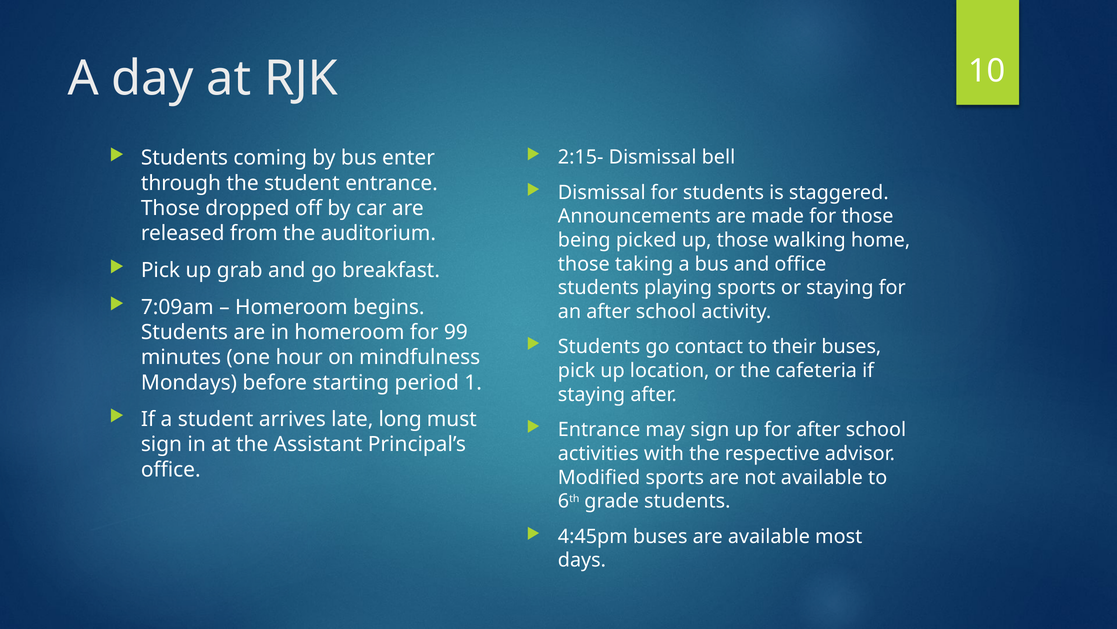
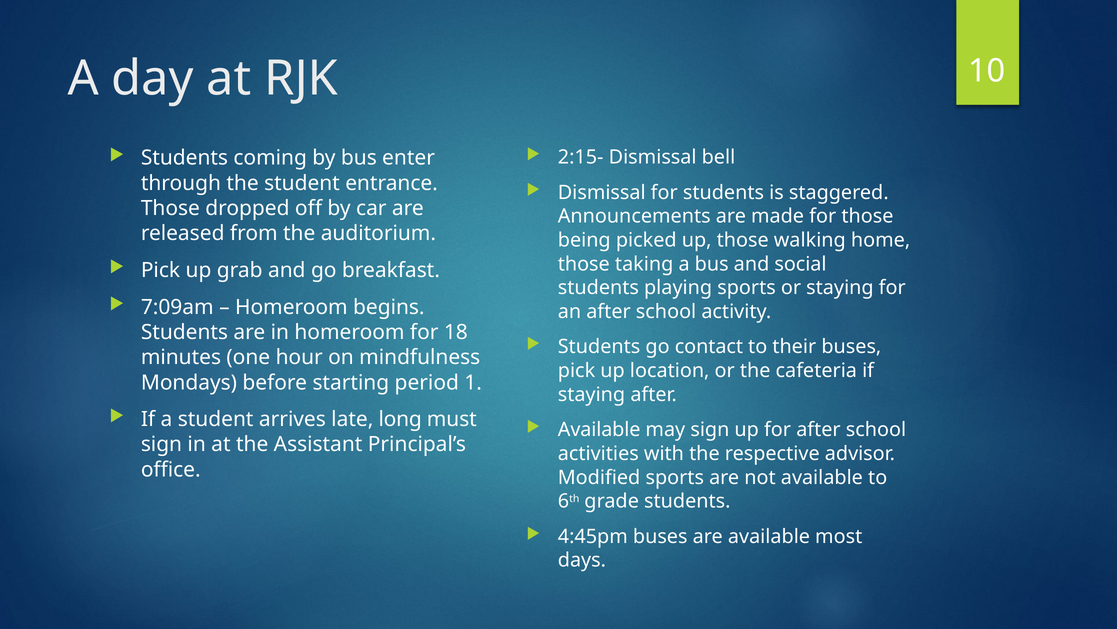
and office: office -> social
99: 99 -> 18
Entrance at (599, 429): Entrance -> Available
